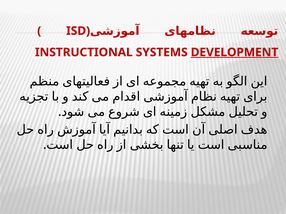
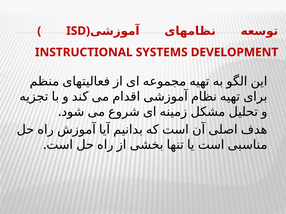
DEVELOPMENT underline: present -> none
